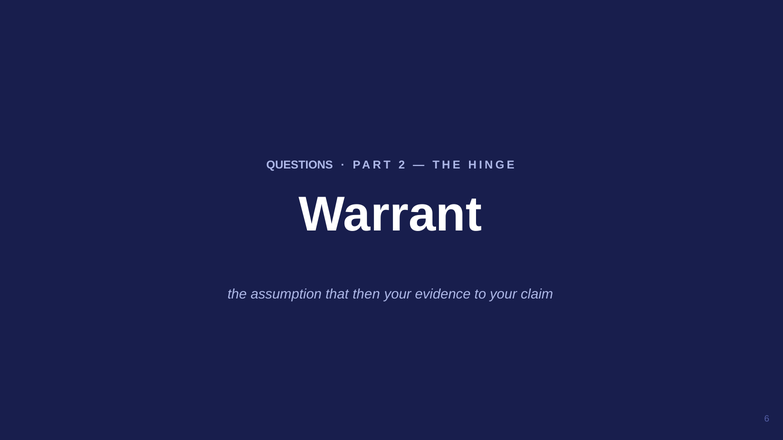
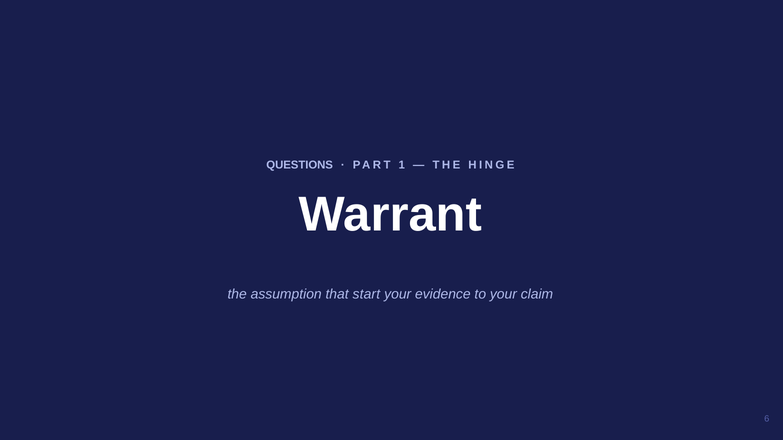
2: 2 -> 1
then: then -> start
